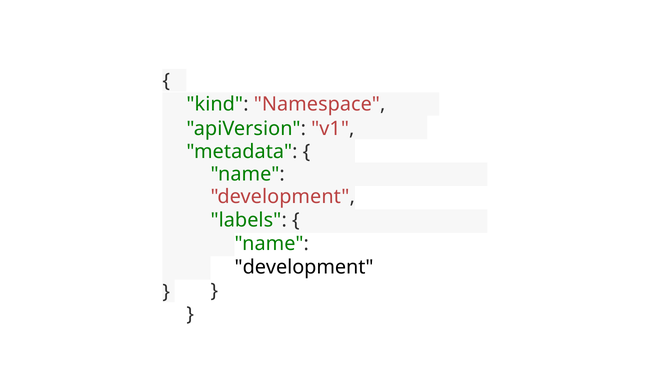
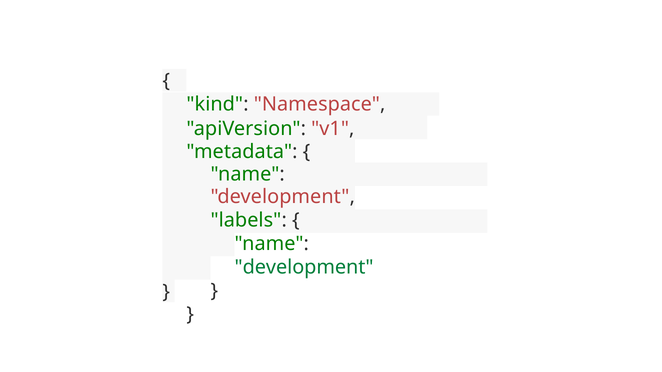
development at (304, 267) colour: black -> green
